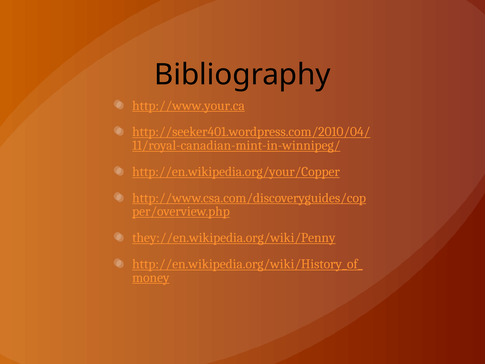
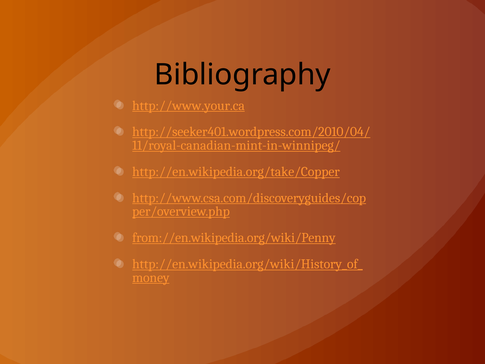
http://en.wikipedia.org/your/Copper: http://en.wikipedia.org/your/Copper -> http://en.wikipedia.org/take/Copper
they://en.wikipedia.org/wiki/Penny: they://en.wikipedia.org/wiki/Penny -> from://en.wikipedia.org/wiki/Penny
